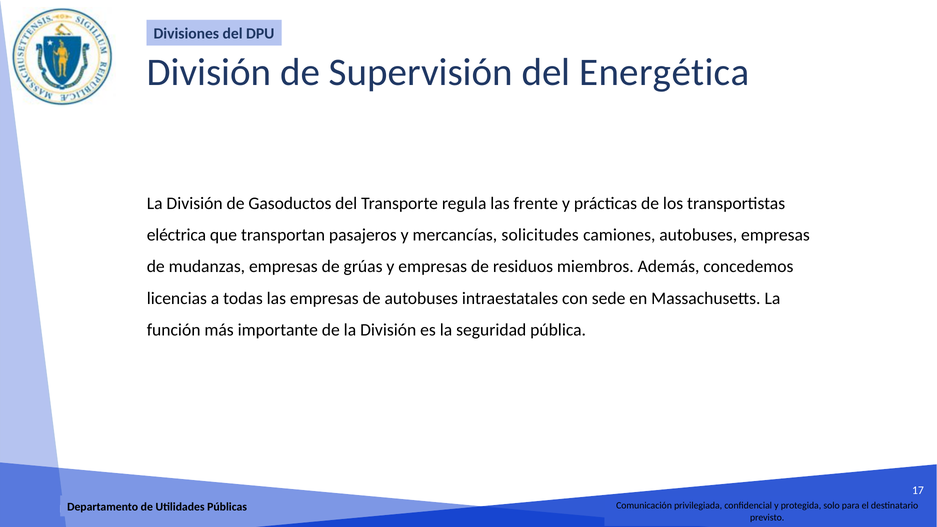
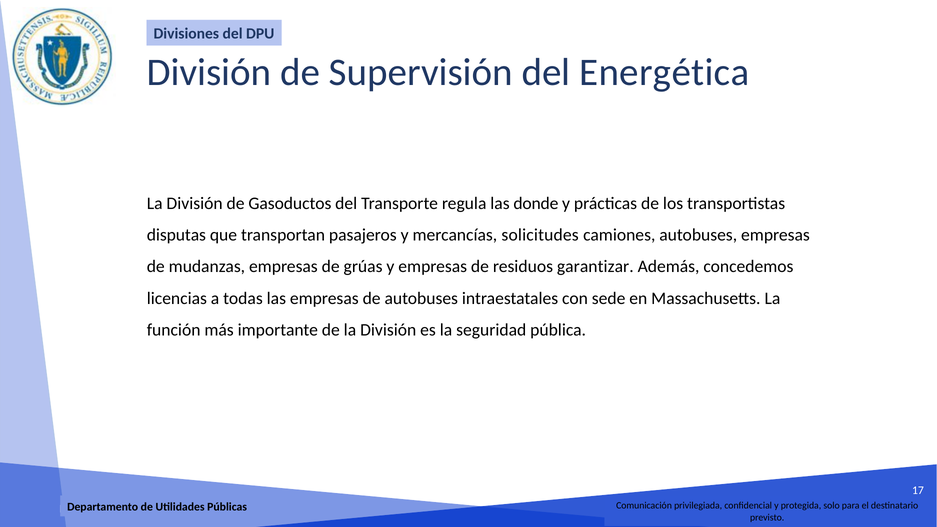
frente: frente -> donde
eléctrica: eléctrica -> disputas
miembros: miembros -> garantizar
